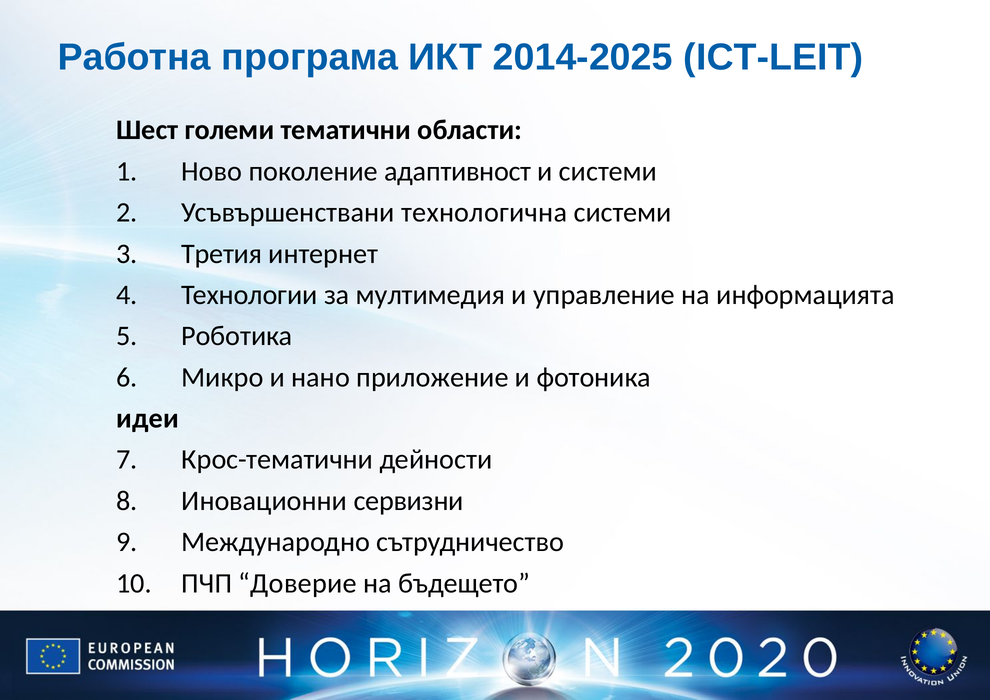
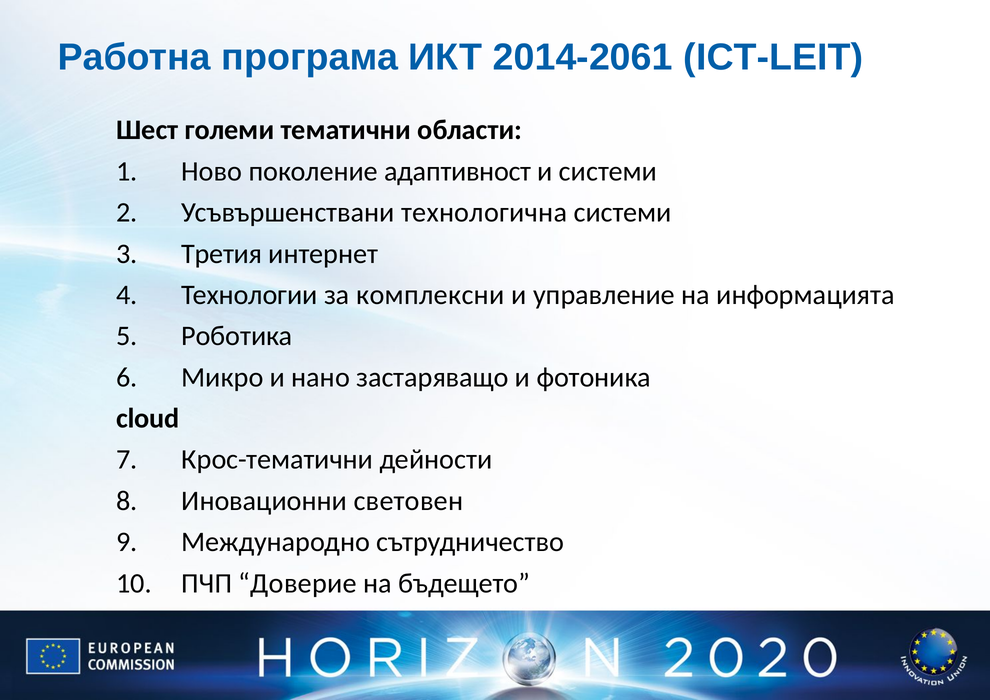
2014-2025: 2014-2025 -> 2014-2061
мултимедия: мултимедия -> комплексни
приложение: приложение -> застаряващо
идеи: идеи -> cloud
сервизни: сервизни -> световен
